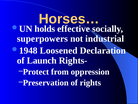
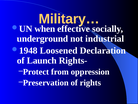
Horses…: Horses… -> Military…
holds: holds -> when
superpowers: superpowers -> underground
